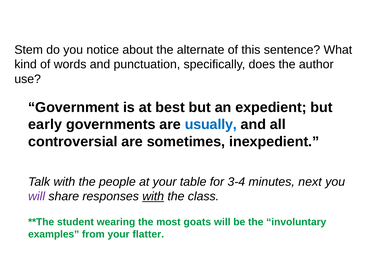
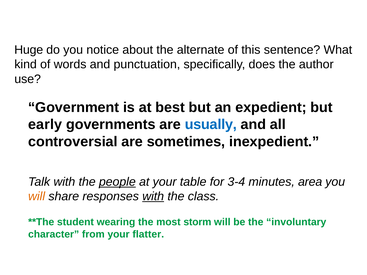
Stem: Stem -> Huge
people underline: none -> present
next: next -> area
will at (37, 197) colour: purple -> orange
goats: goats -> storm
examples: examples -> character
